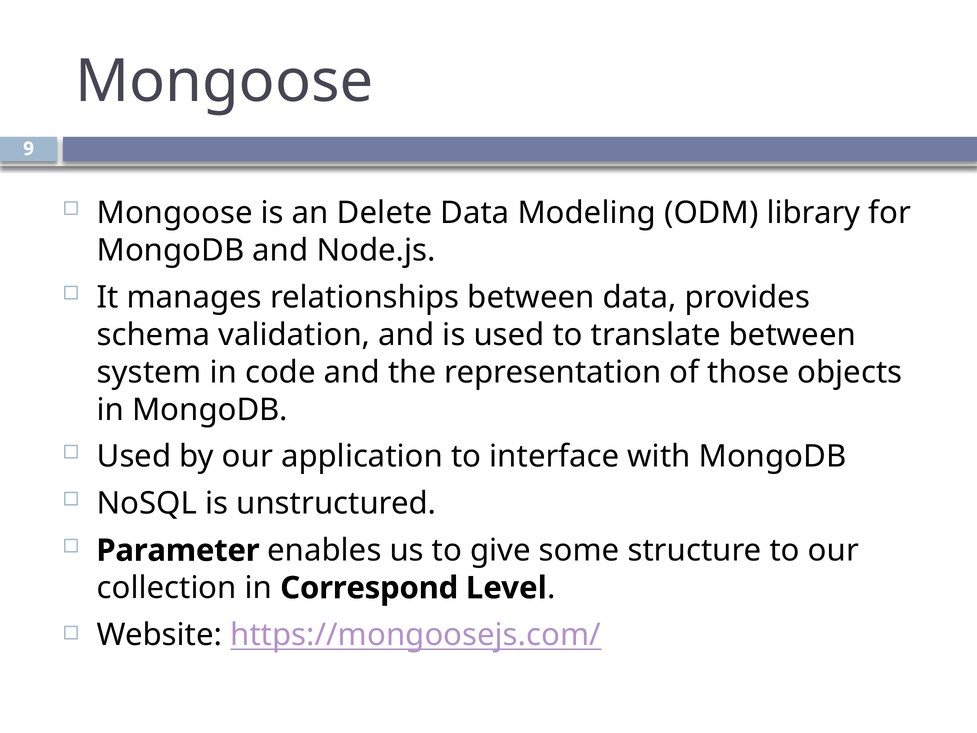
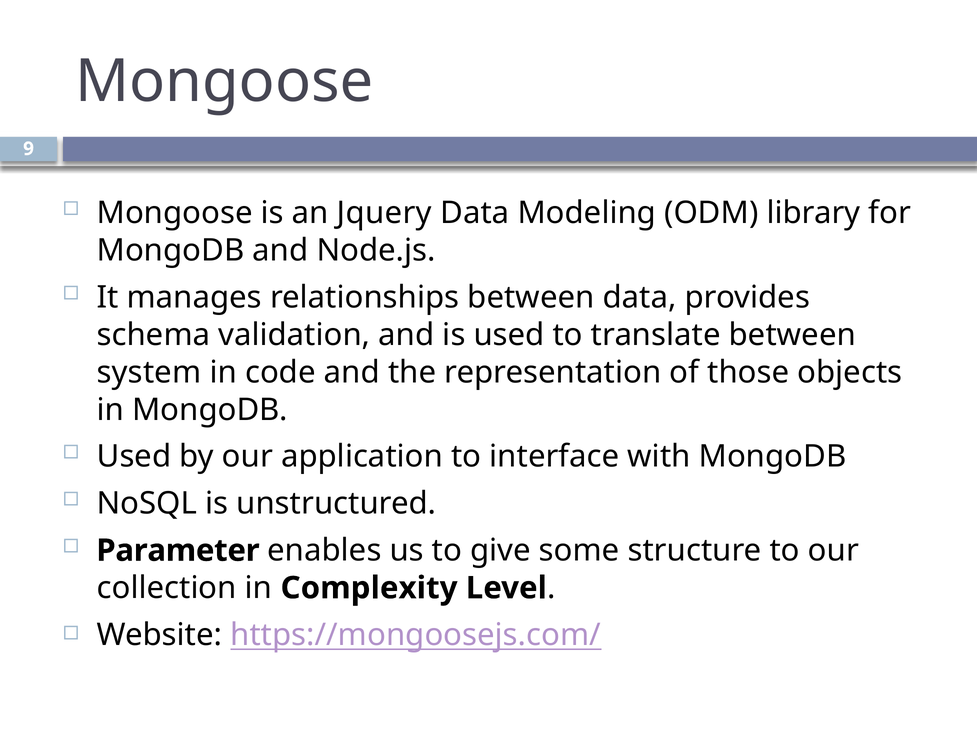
Delete: Delete -> Jquery
Correspond: Correspond -> Complexity
